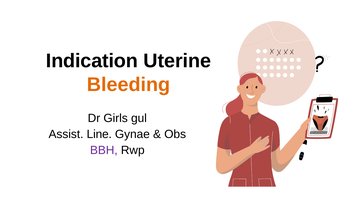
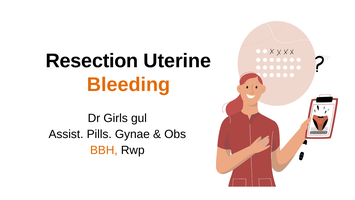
Indication: Indication -> Resection
Line: Line -> Pills
BBH colour: purple -> orange
